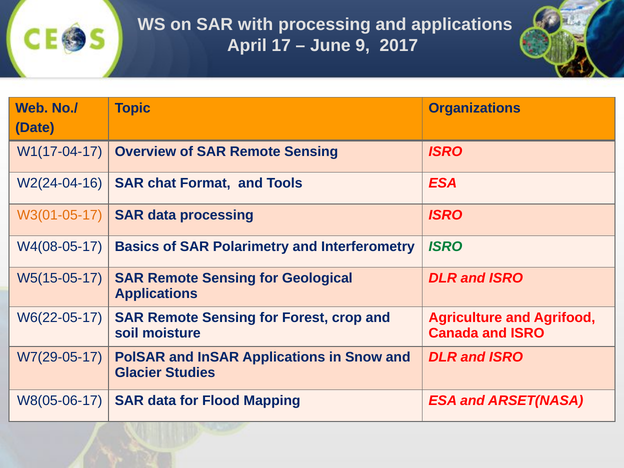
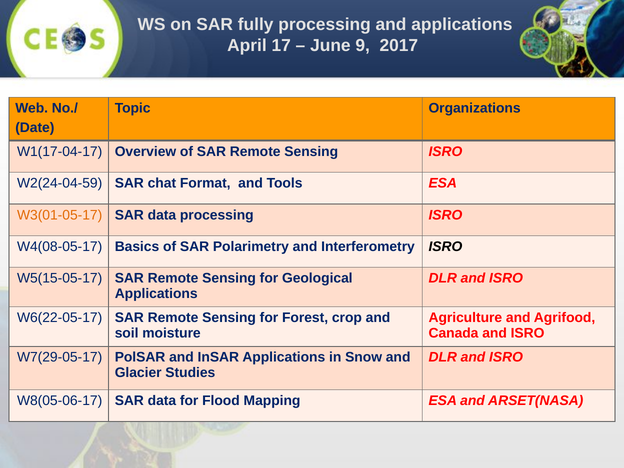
with: with -> fully
W2(24-04-16: W2(24-04-16 -> W2(24-04-59
ISRO at (445, 247) colour: green -> black
